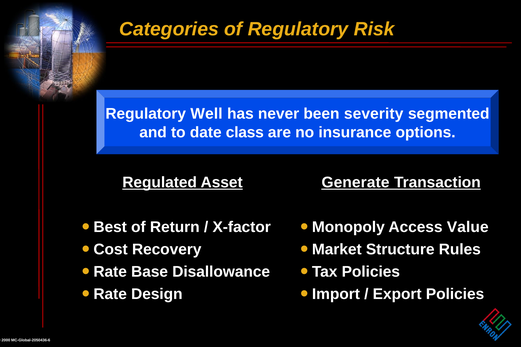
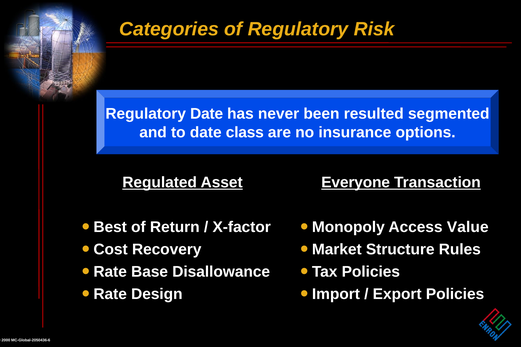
Regulatory Well: Well -> Date
severity: severity -> resulted
Generate: Generate -> Everyone
